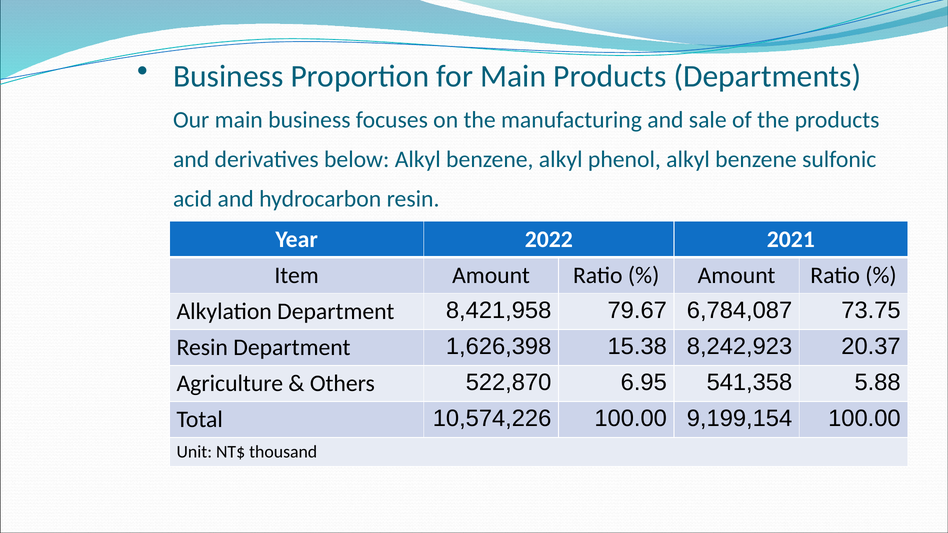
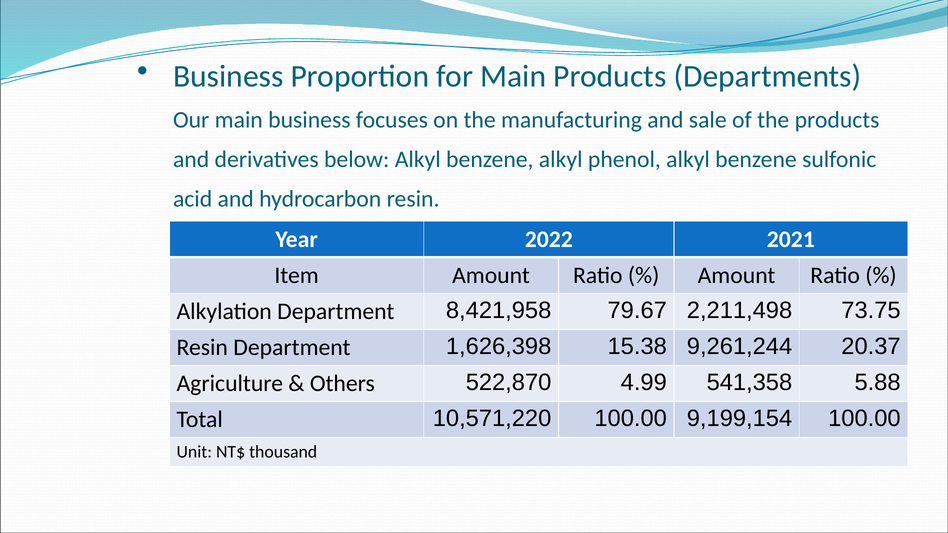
6,784,087: 6,784,087 -> 2,211,498
8,242,923: 8,242,923 -> 9,261,244
6.95: 6.95 -> 4.99
10,574,226: 10,574,226 -> 10,571,220
